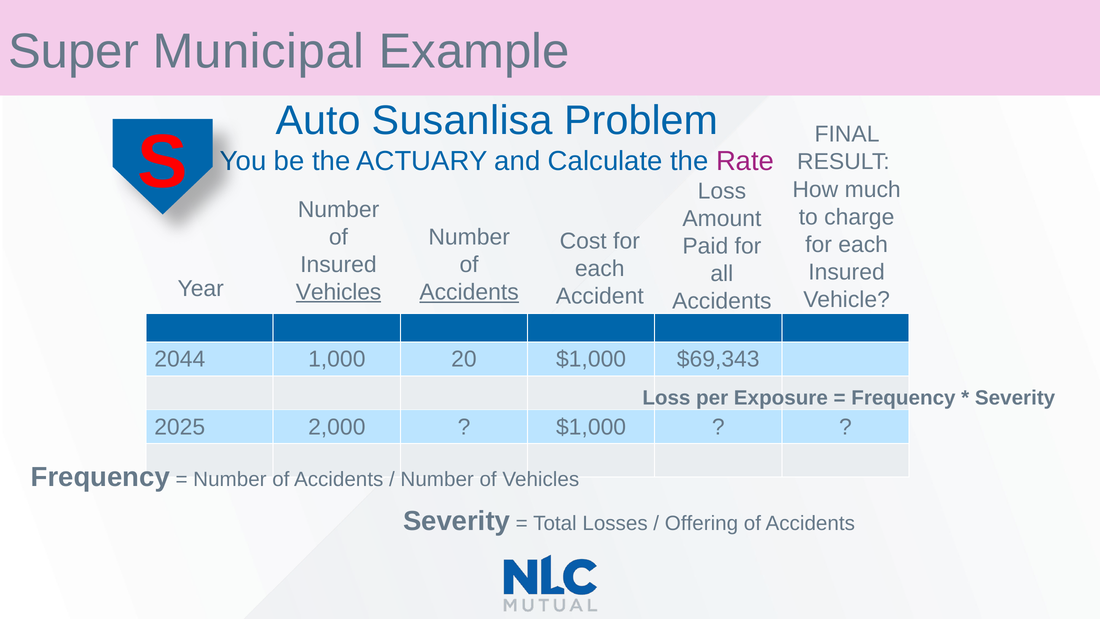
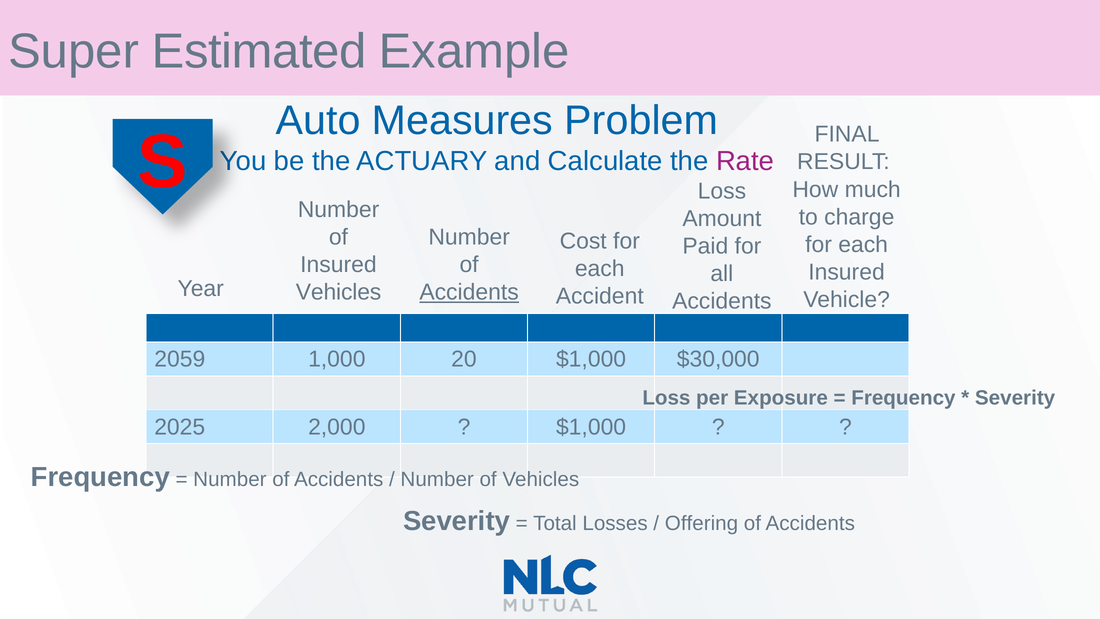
Municipal: Municipal -> Estimated
Susanlisa: Susanlisa -> Measures
Vehicles at (339, 292) underline: present -> none
2044: 2044 -> 2059
$69,343: $69,343 -> $30,000
